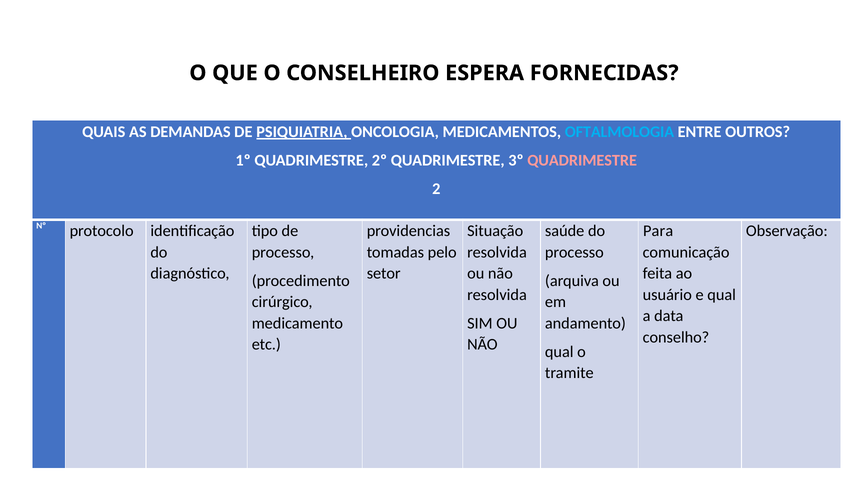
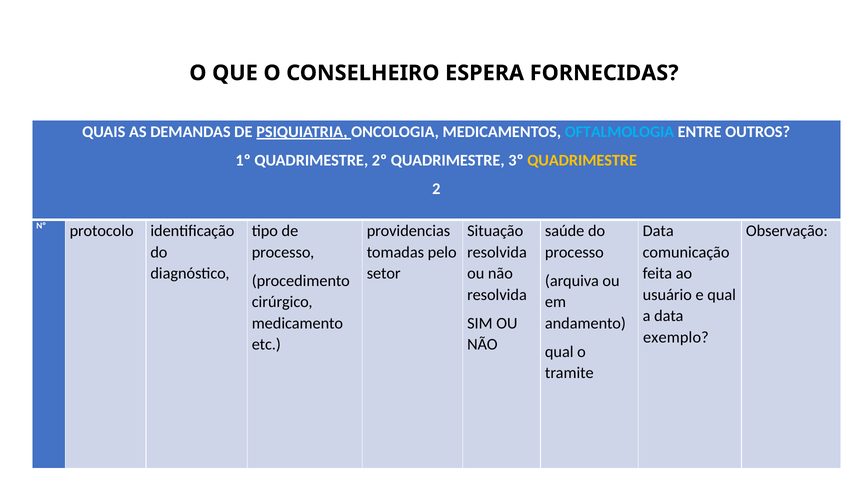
QUADRIMESTRE at (582, 160) colour: pink -> yellow
Para at (658, 231): Para -> Data
conselho: conselho -> exemplo
